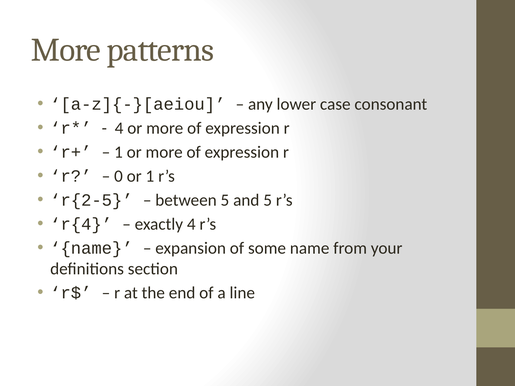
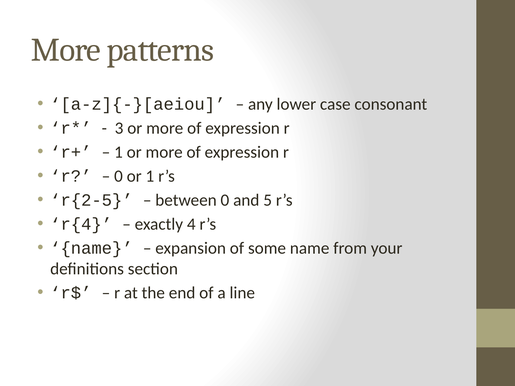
4 at (119, 128): 4 -> 3
between 5: 5 -> 0
